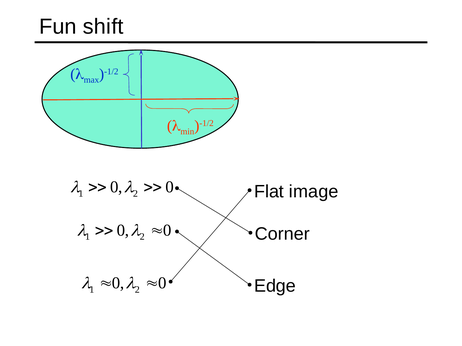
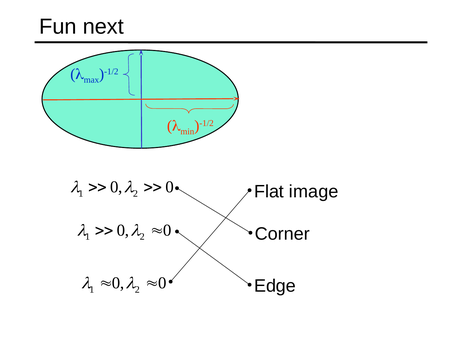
shift: shift -> next
